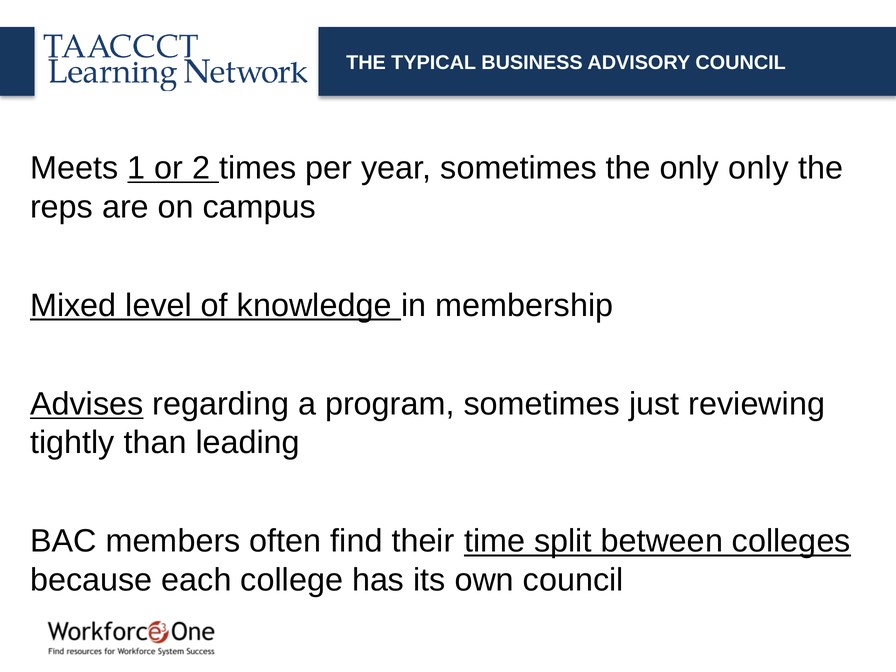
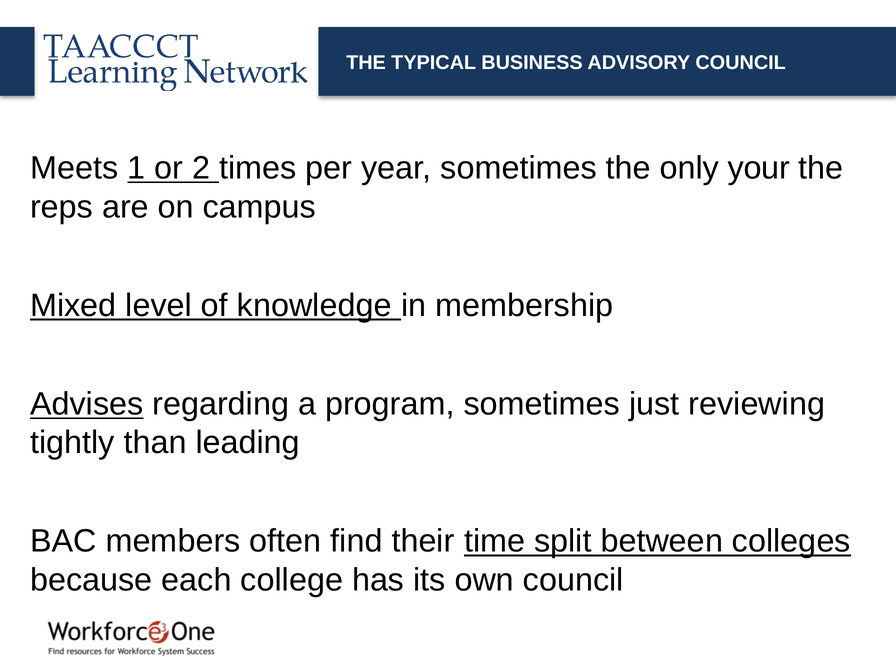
only only: only -> your
